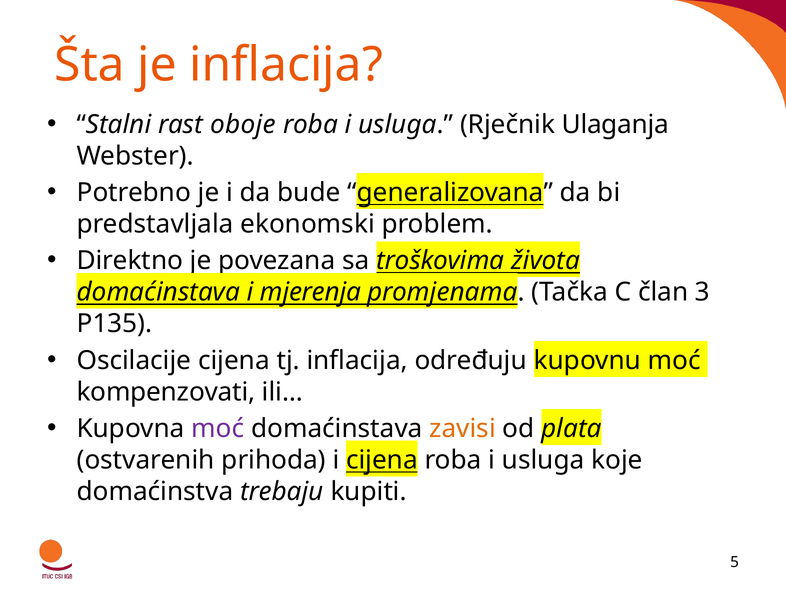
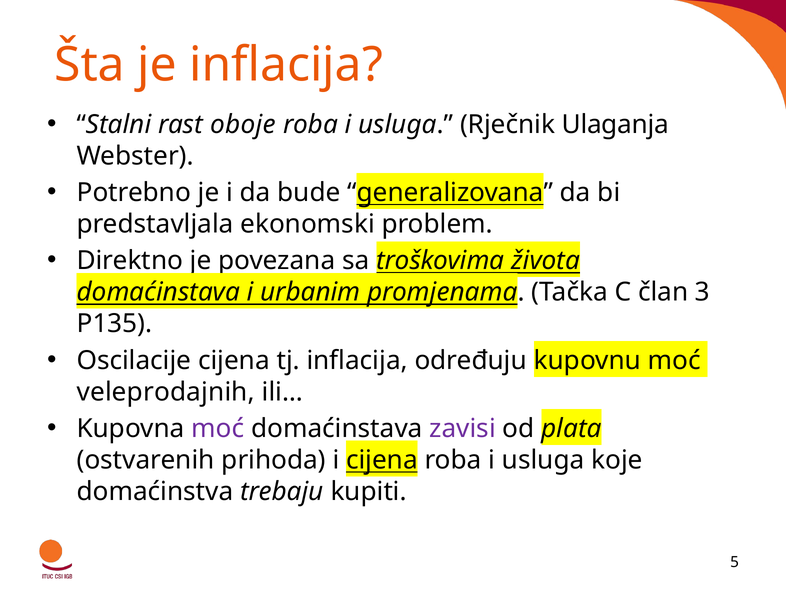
mjerenja: mjerenja -> urbanim
kompenzovati: kompenzovati -> veleprodajnih
zavisi colour: orange -> purple
